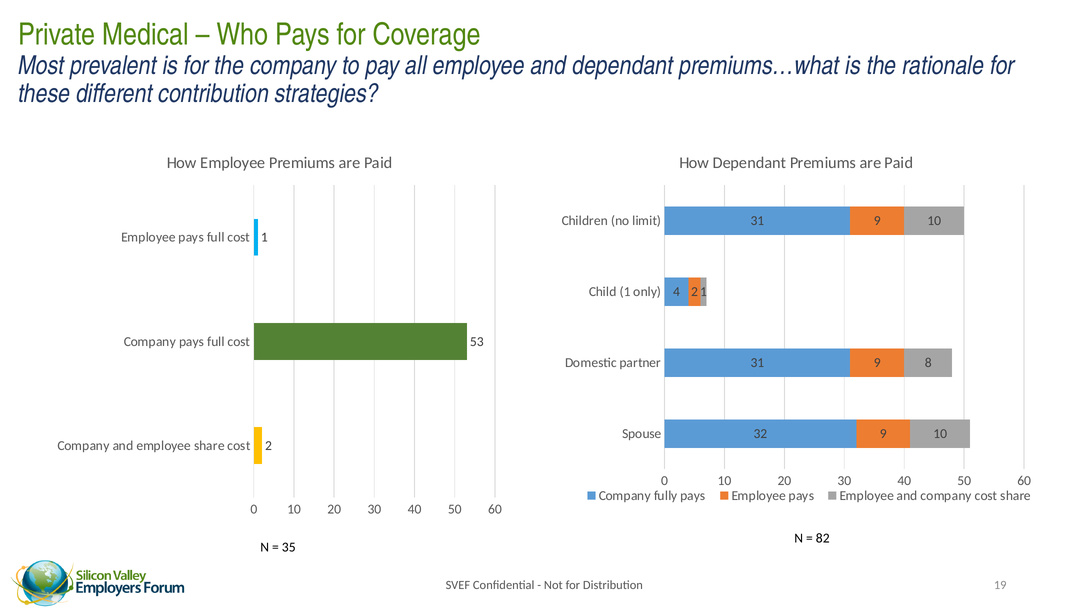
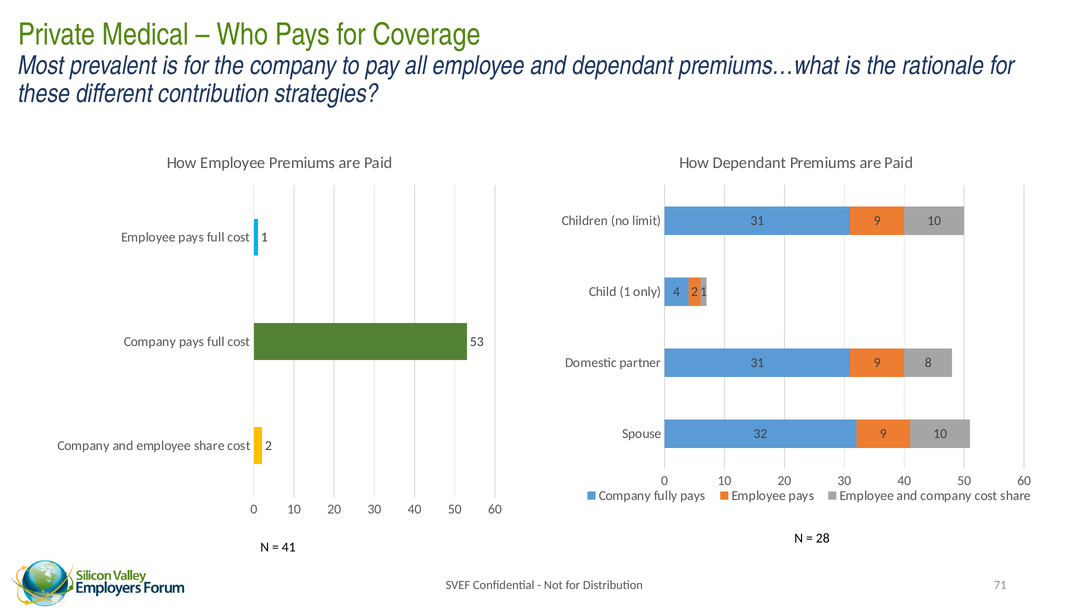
82: 82 -> 28
35: 35 -> 41
19: 19 -> 71
